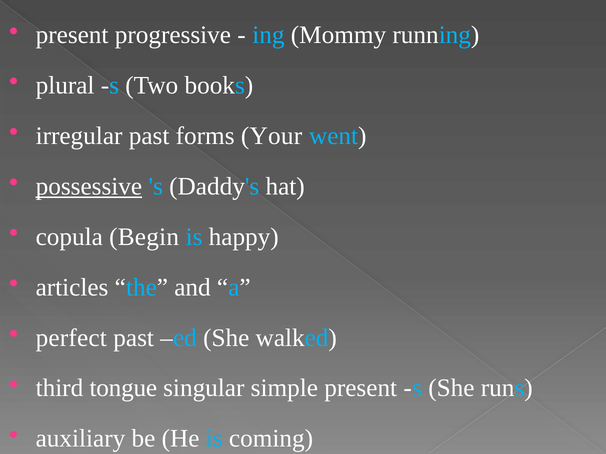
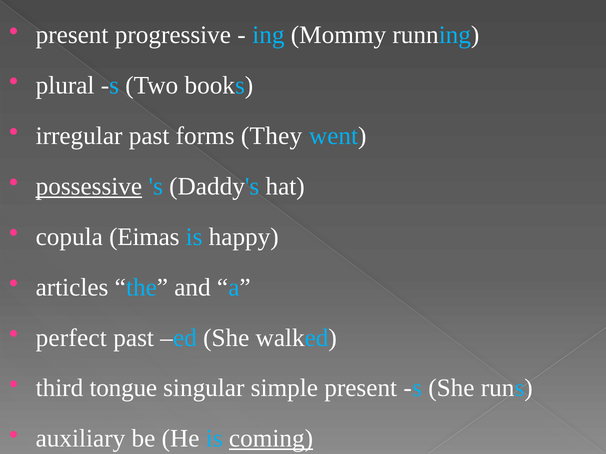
Your: Your -> They
Begin: Begin -> Eimas
coming underline: none -> present
